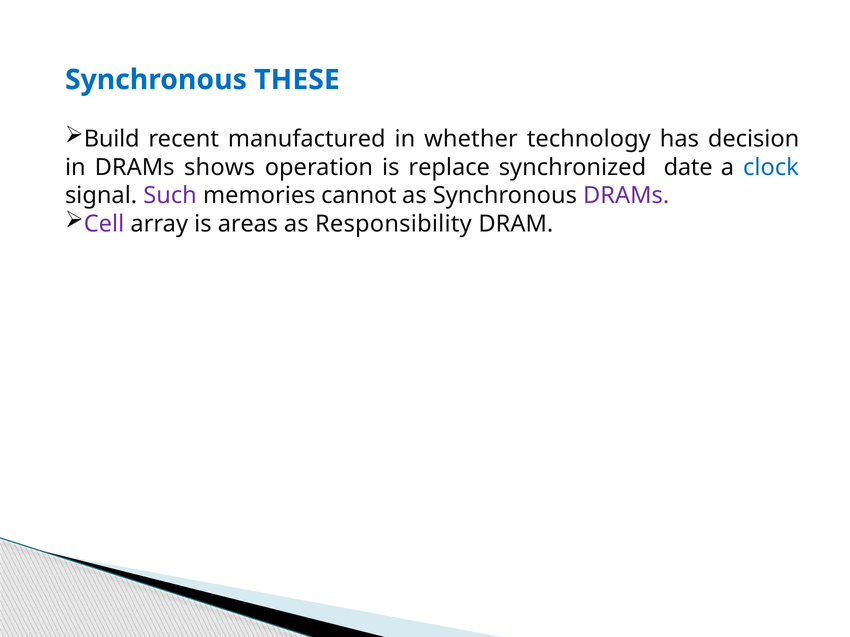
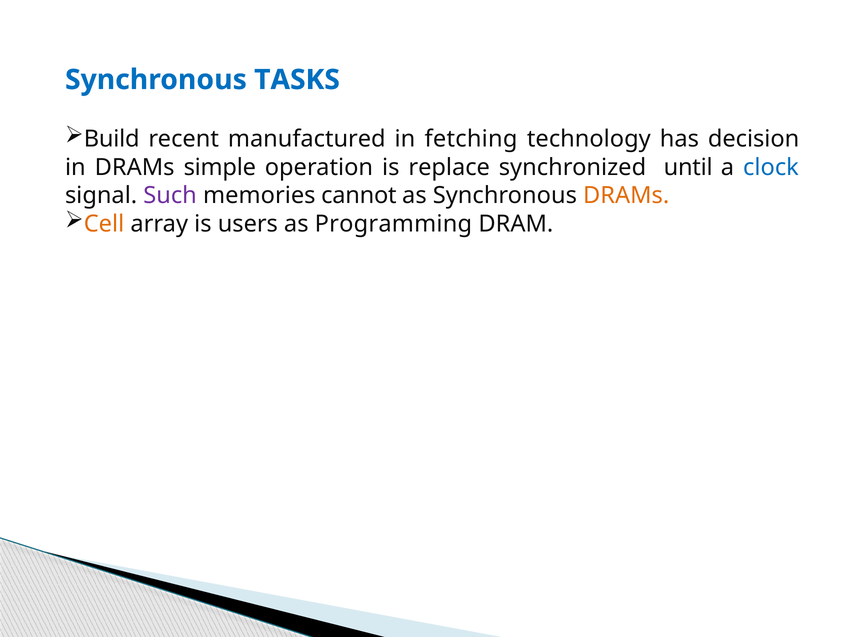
THESE: THESE -> TASKS
whether: whether -> fetching
shows: shows -> simple
date: date -> until
DRAMs at (626, 196) colour: purple -> orange
Cell colour: purple -> orange
areas: areas -> users
Responsibility: Responsibility -> Programming
